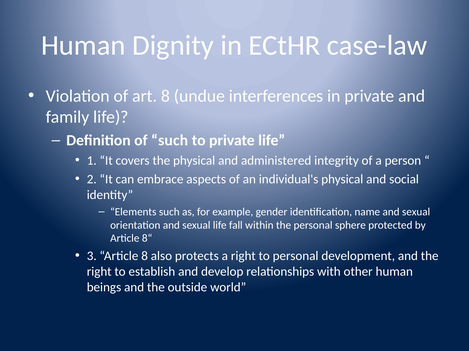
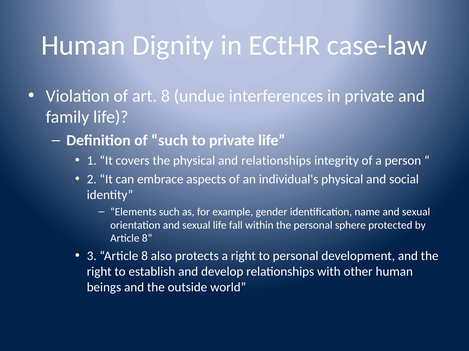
and administered: administered -> relationships
